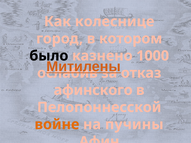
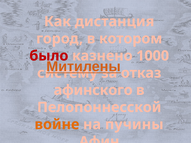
колеснице: колеснице -> дистанция
было colour: black -> red
ослабив: ослабив -> систему
